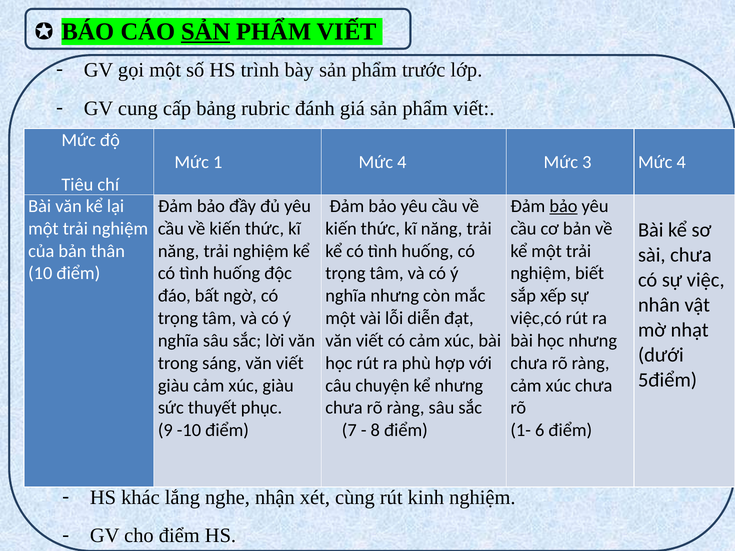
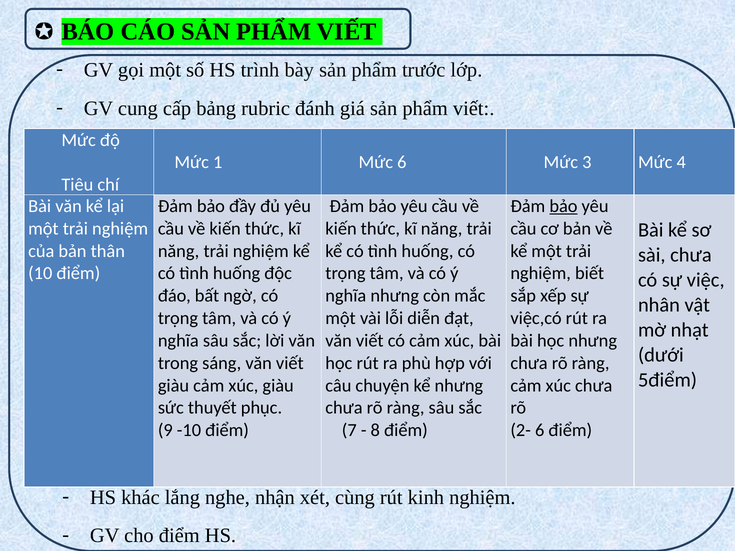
SẢN at (206, 32) underline: present -> none
1 Mức 4: 4 -> 6
1-: 1- -> 2-
